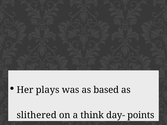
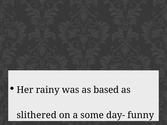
plays: plays -> rainy
think: think -> some
points: points -> funny
